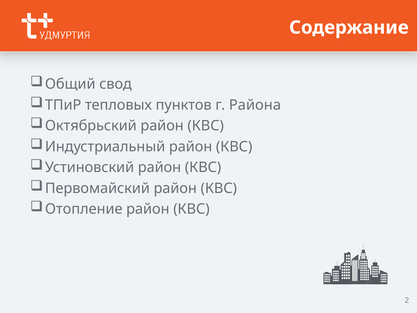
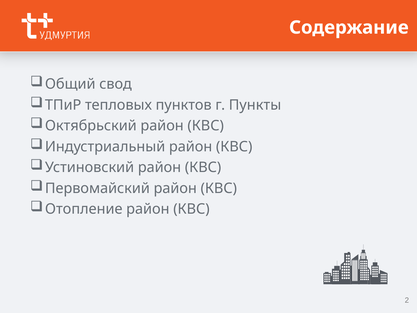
Района: Района -> Пункты
